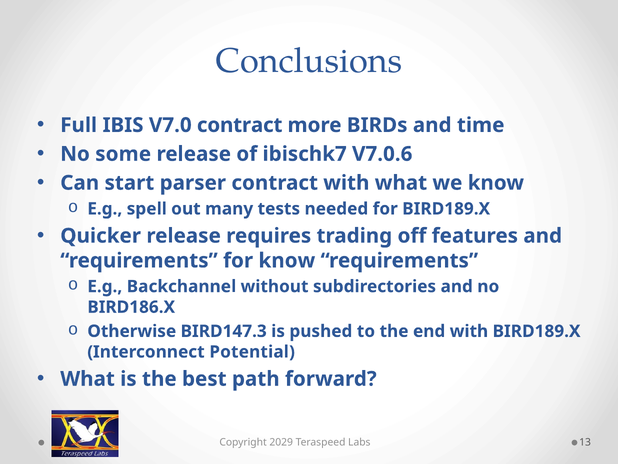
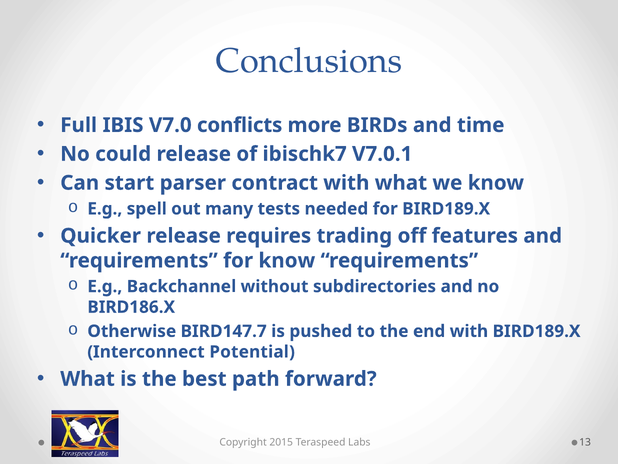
V7.0 contract: contract -> conflicts
some: some -> could
V7.0.6: V7.0.6 -> V7.0.1
BIRD147.3: BIRD147.3 -> BIRD147.7
2029: 2029 -> 2015
